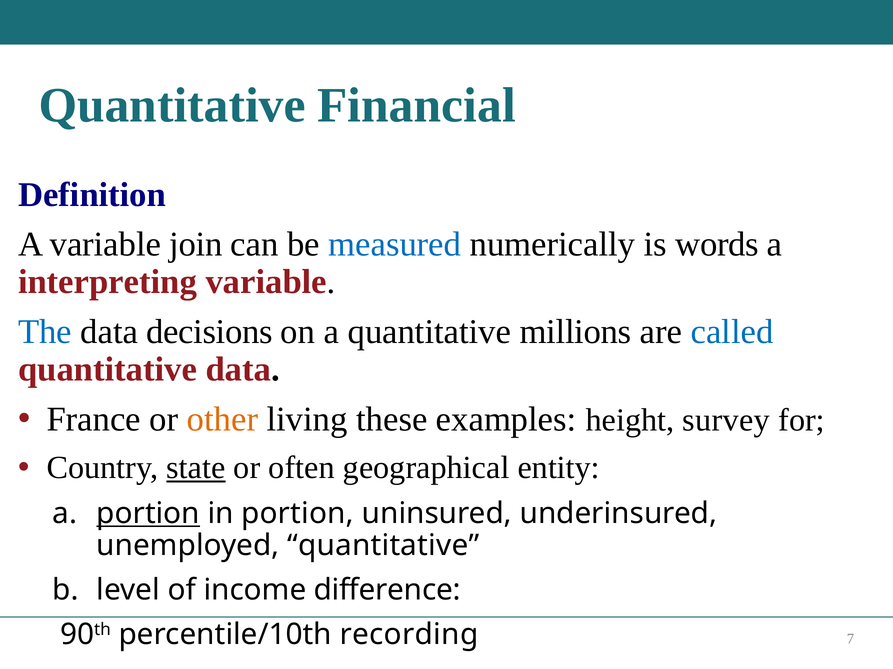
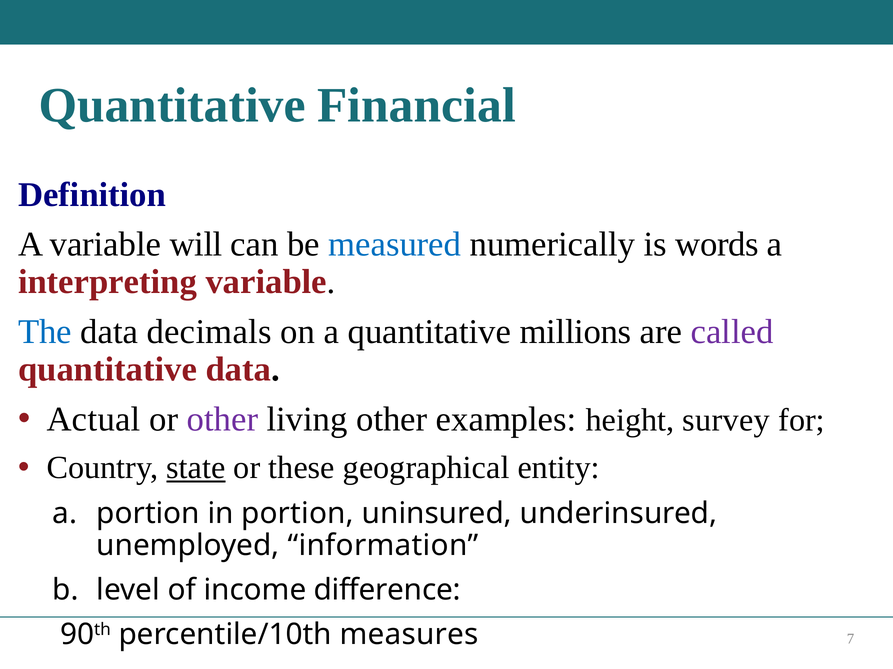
join: join -> will
decisions: decisions -> decimals
called colour: blue -> purple
France: France -> Actual
other at (223, 420) colour: orange -> purple
living these: these -> other
often: often -> these
portion at (148, 514) underline: present -> none
unemployed quantitative: quantitative -> information
recording: recording -> measures
